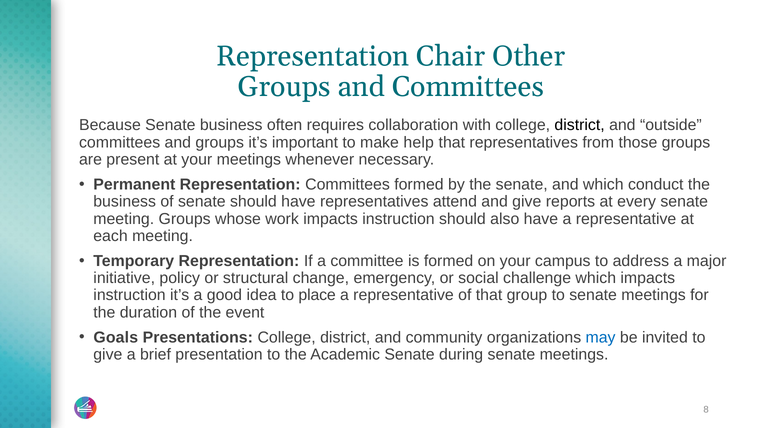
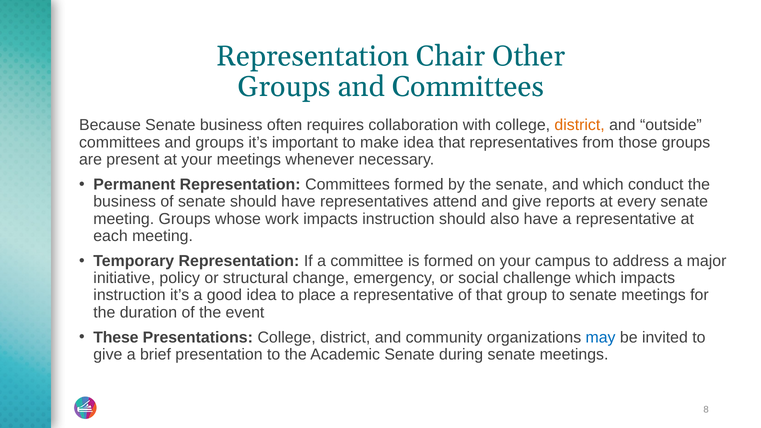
district at (580, 125) colour: black -> orange
make help: help -> idea
Goals: Goals -> These
